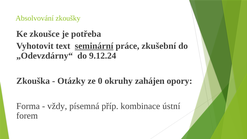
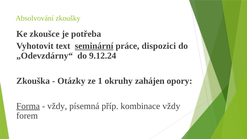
zkušební: zkušební -> dispozici
0: 0 -> 1
Forma underline: none -> present
kombinace ústní: ústní -> vždy
